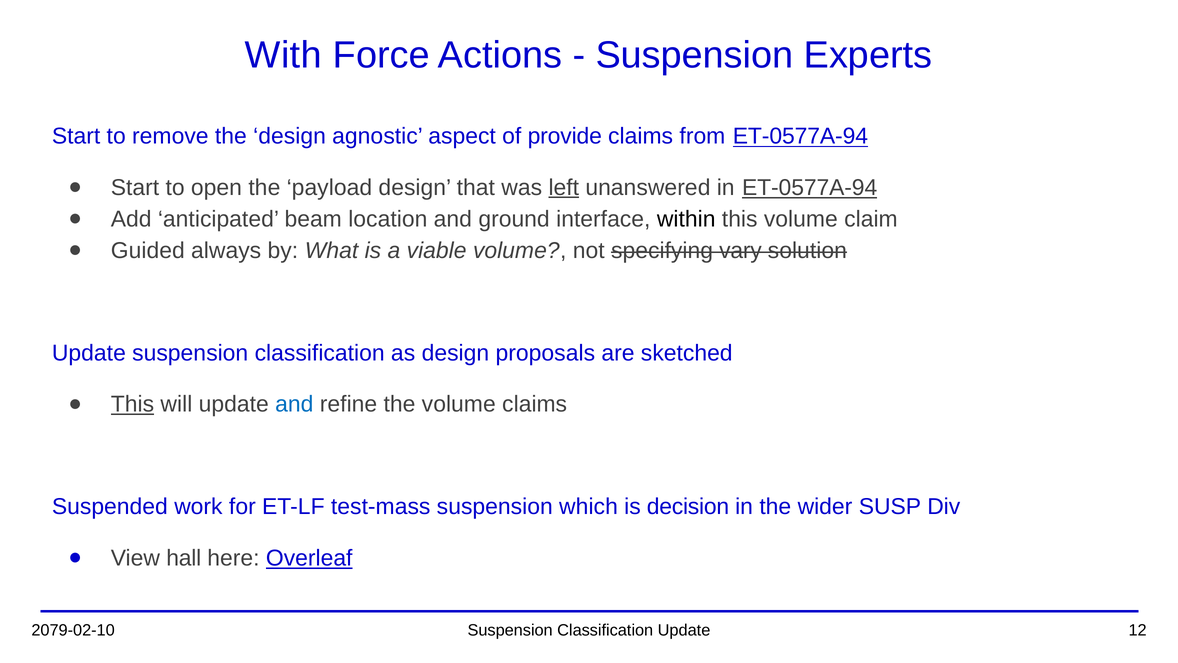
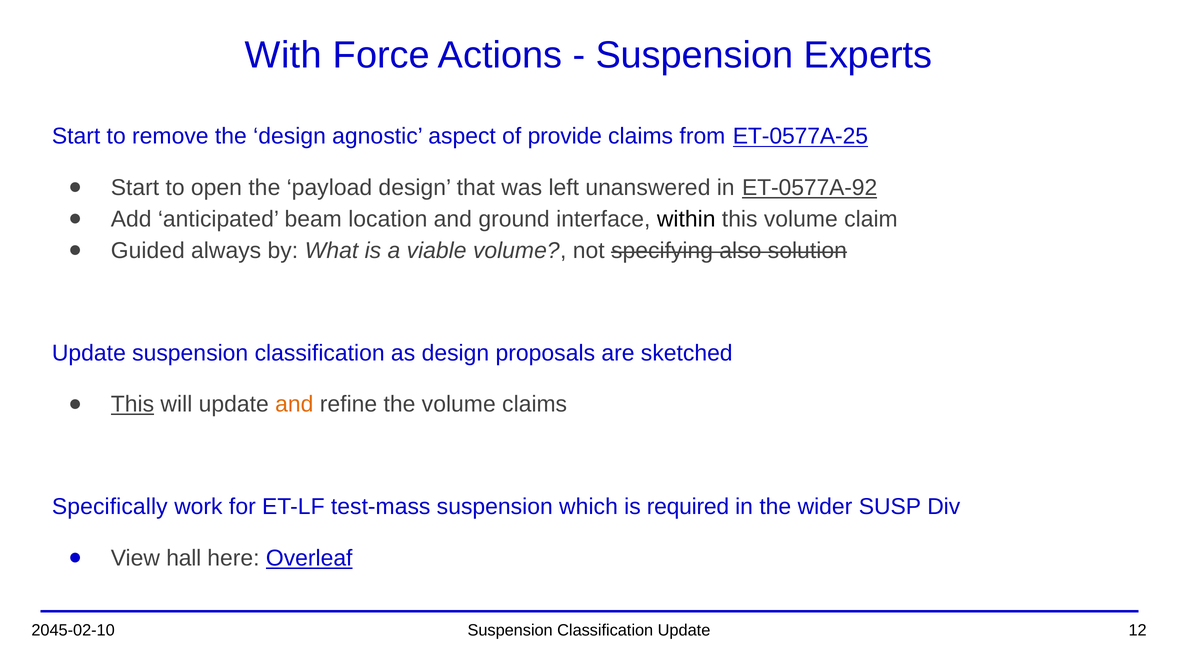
from ET-0577A-94: ET-0577A-94 -> ET-0577A-25
left underline: present -> none
in ET-0577A-94: ET-0577A-94 -> ET-0577A-92
vary: vary -> also
and at (294, 404) colour: blue -> orange
Suspended: Suspended -> Specifically
decision: decision -> required
2079-02-10: 2079-02-10 -> 2045-02-10
